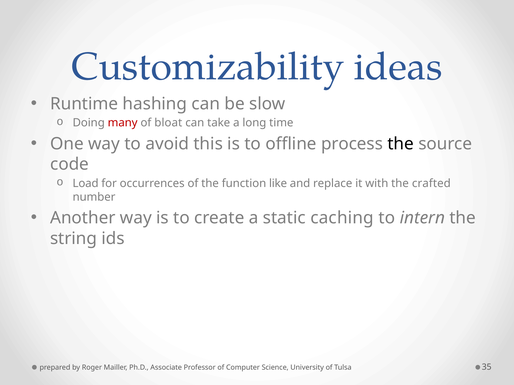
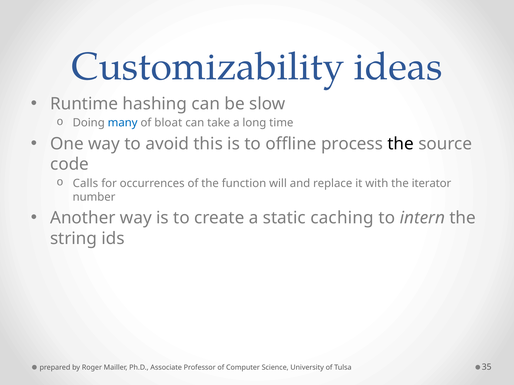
many colour: red -> blue
Load: Load -> Calls
like: like -> will
crafted: crafted -> iterator
